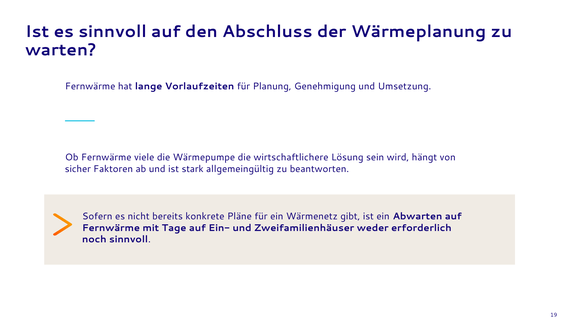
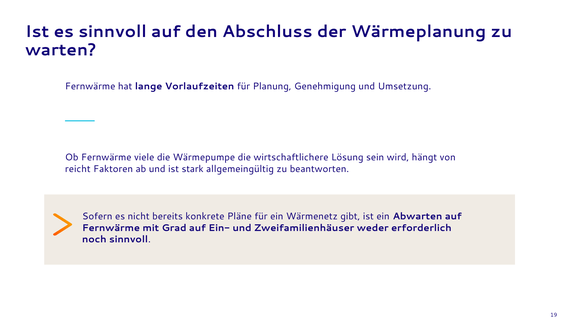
sicher: sicher -> reicht
Tage: Tage -> Grad
